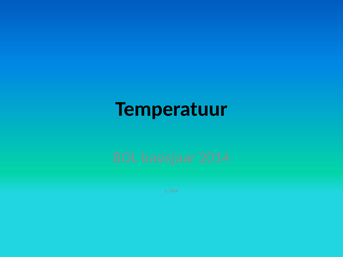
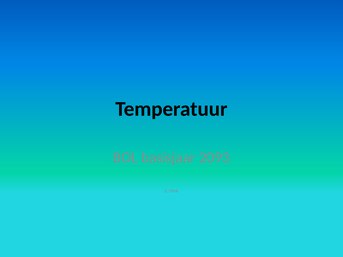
2014: 2014 -> 2093
